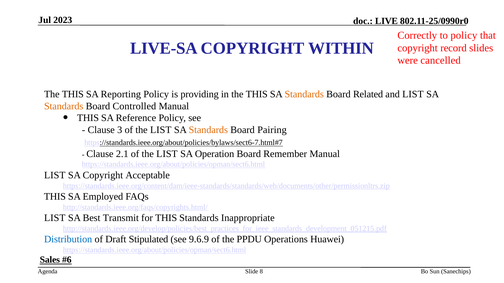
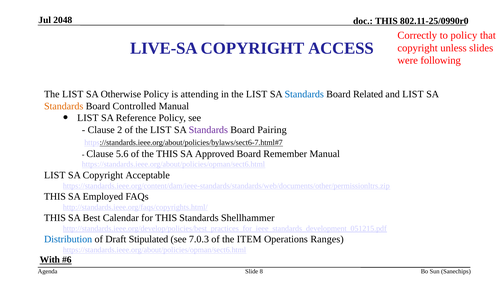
2023: 2023 -> 2048
LIVE at (386, 21): LIVE -> THIS
WITHIN: WITHIN -> ACCESS
record: record -> unless
cancelled: cancelled -> following
THIS at (73, 94): THIS -> LIST
Reporting: Reporting -> Otherwise
providing: providing -> attending
in the THIS: THIS -> LIST
Standards at (304, 94) colour: orange -> blue
THIS at (88, 118): THIS -> LIST
3: 3 -> 2
Standards at (208, 130) colour: orange -> purple
2.1: 2.1 -> 5.6
LIST at (167, 154): LIST -> THIS
Operation: Operation -> Approved
LIST at (55, 218): LIST -> THIS
Transmit: Transmit -> Calendar
Inappropriate: Inappropriate -> Shellhammer
9.6.9: 9.6.9 -> 7.0.3
PPDU: PPDU -> ITEM
Huawei: Huawei -> Ranges
Sales: Sales -> With
